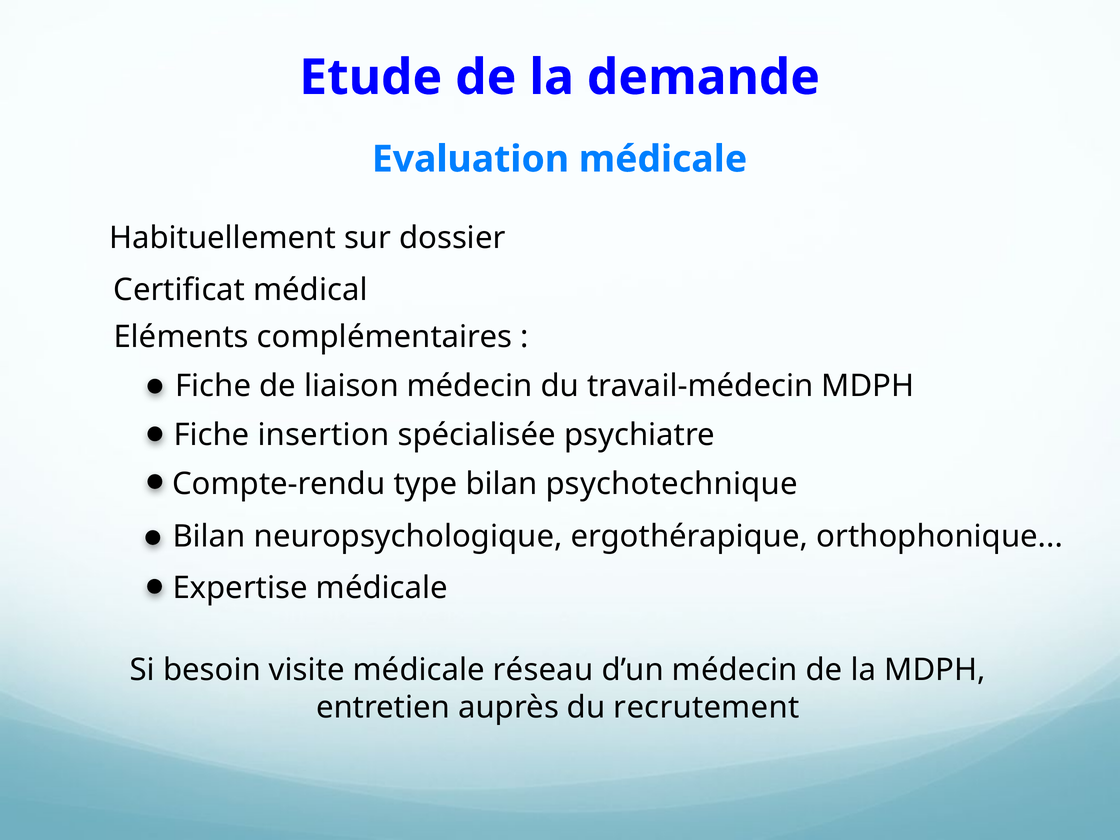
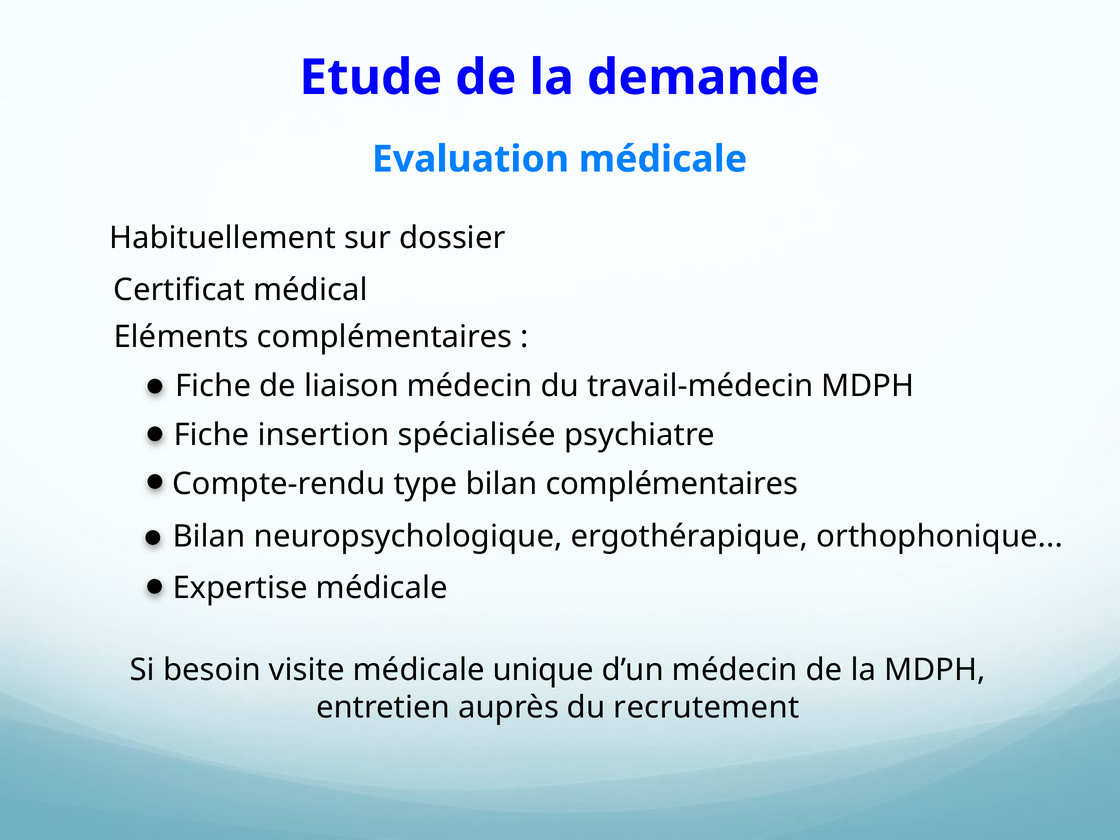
bilan psychotechnique: psychotechnique -> complémentaires
réseau: réseau -> unique
